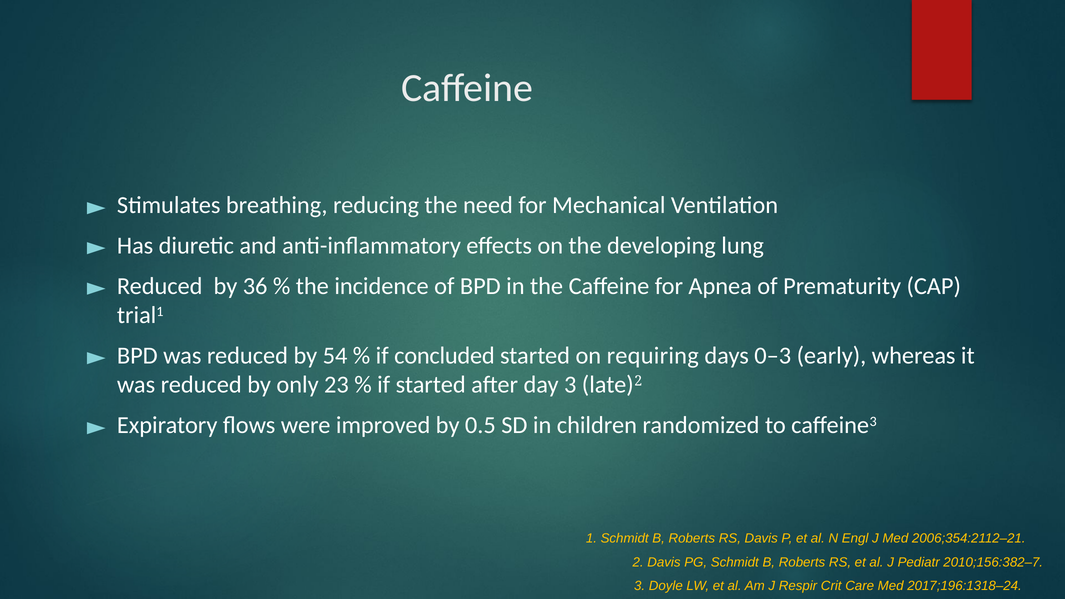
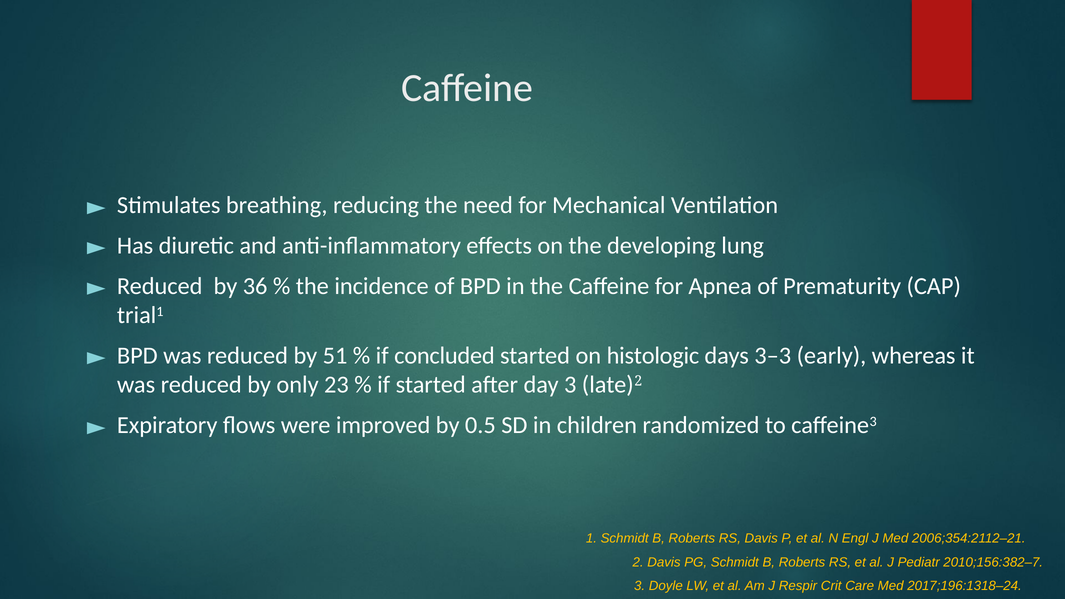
54: 54 -> 51
requiring: requiring -> histologic
0–3: 0–3 -> 3–3
